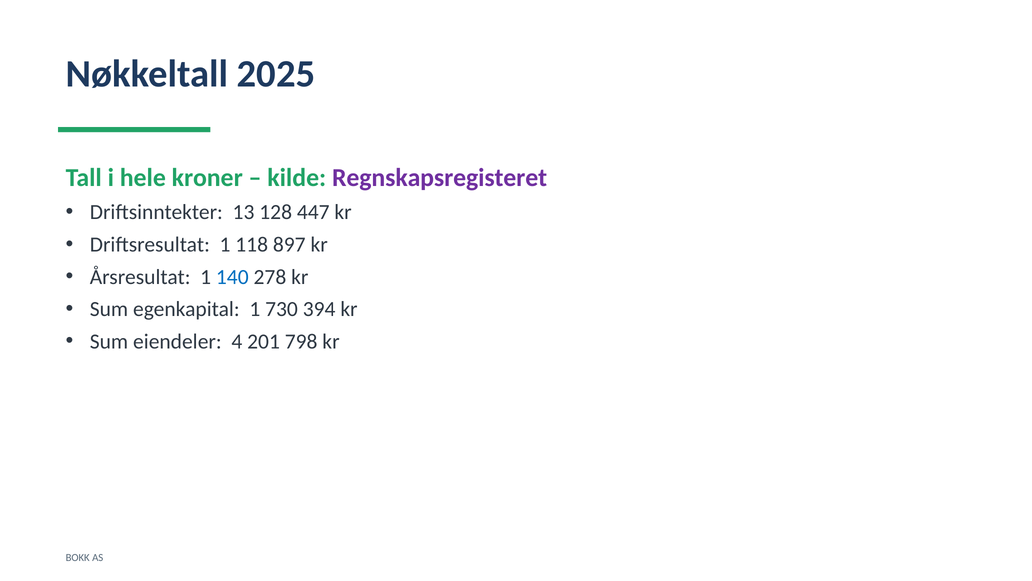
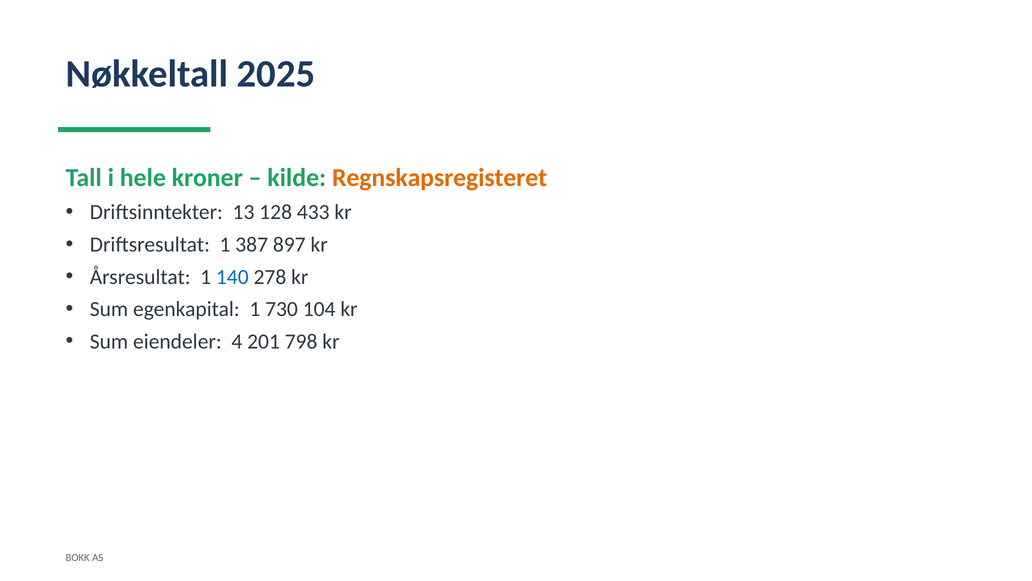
Regnskapsregisteret colour: purple -> orange
447: 447 -> 433
118: 118 -> 387
394: 394 -> 104
